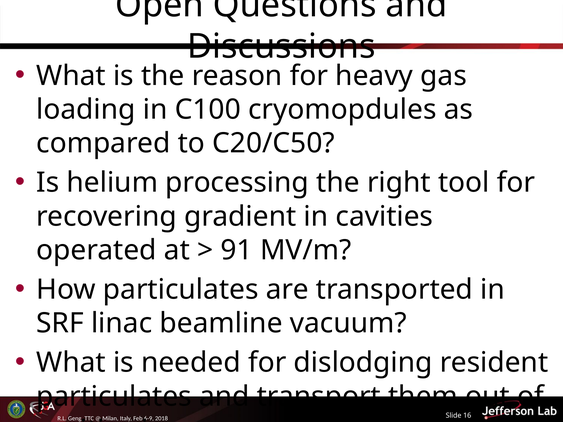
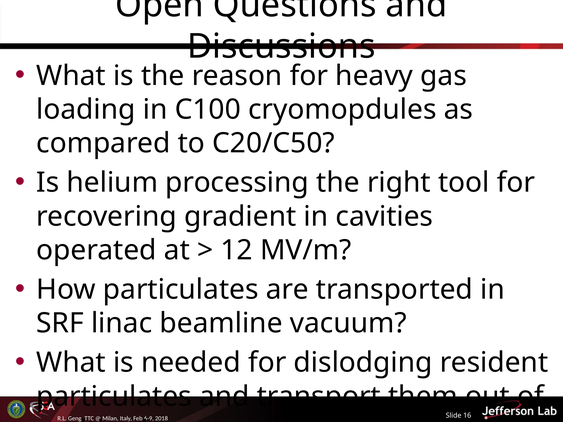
91: 91 -> 12
